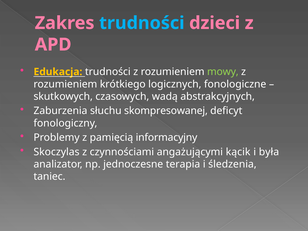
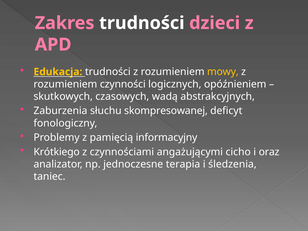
trudności at (142, 23) colour: light blue -> white
mowy colour: light green -> yellow
krótkiego: krótkiego -> czynności
fonologiczne: fonologiczne -> opóźnieniem
Skoczylas: Skoczylas -> Krótkiego
kącik: kącik -> cicho
była: była -> oraz
